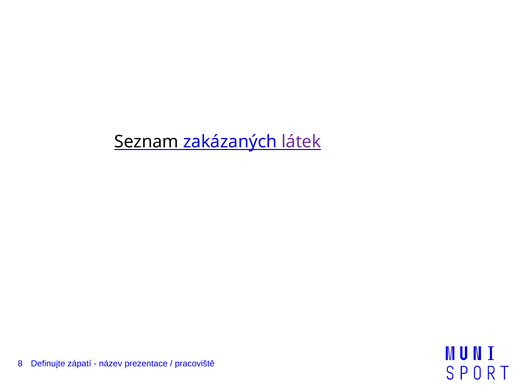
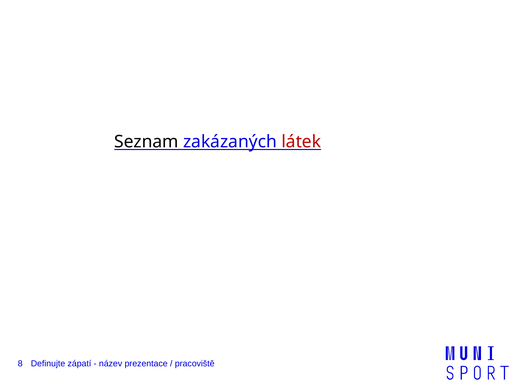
látek colour: purple -> red
